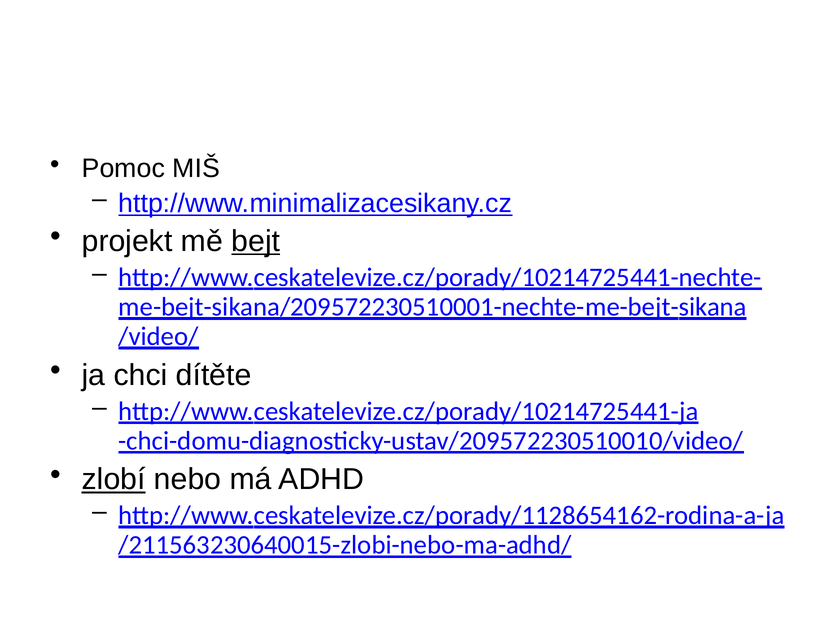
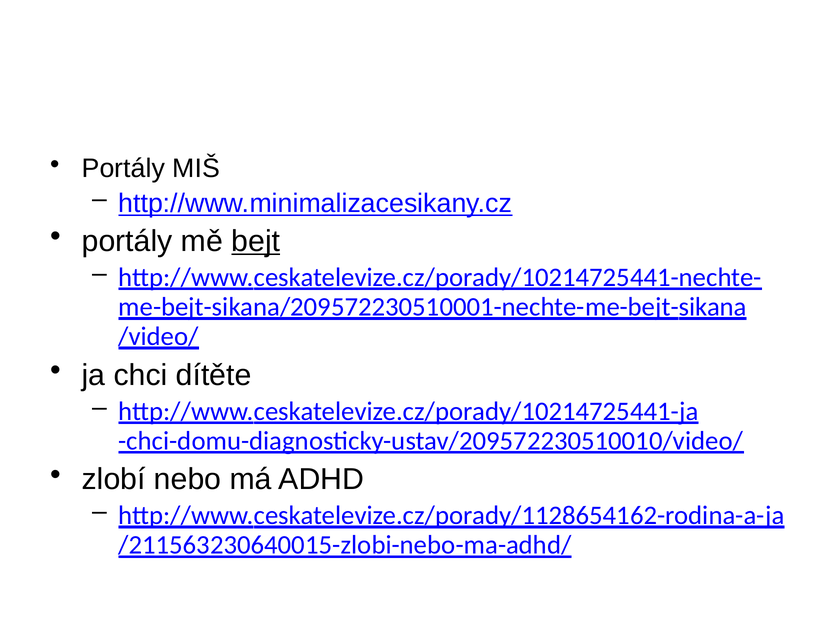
Pomoc at (123, 169): Pomoc -> Portály
projekt at (127, 241): projekt -> portály
zlobí underline: present -> none
